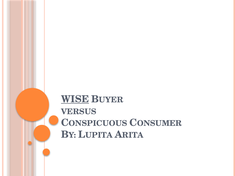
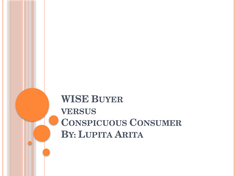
WISE underline: present -> none
